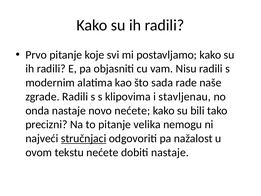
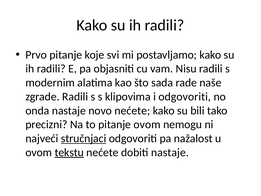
i stavljenau: stavljenau -> odgovoriti
pitanje velika: velika -> ovom
tekstu underline: none -> present
